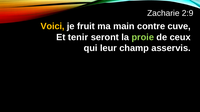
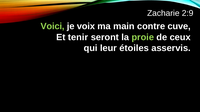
Voici colour: yellow -> light green
fruit: fruit -> voix
champ: champ -> étoiles
